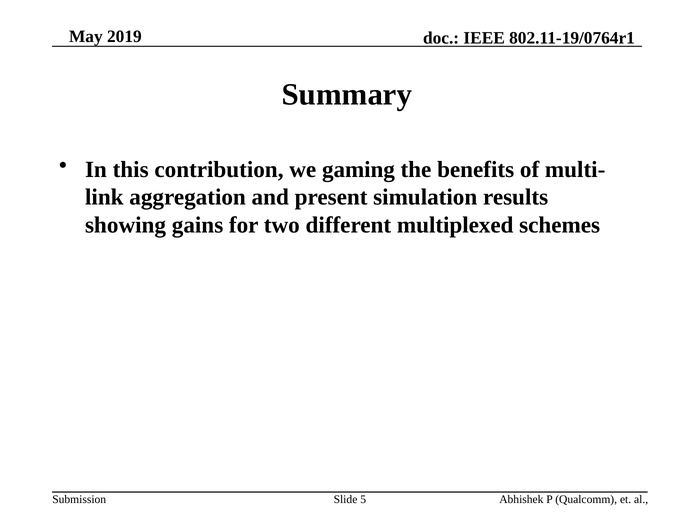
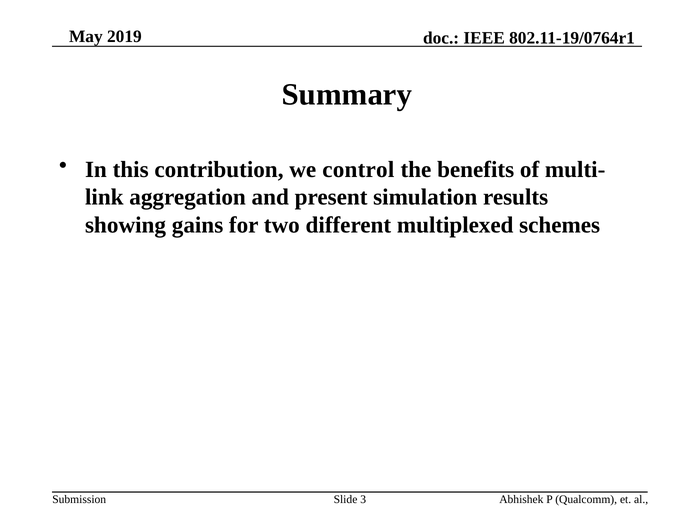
gaming: gaming -> control
5: 5 -> 3
